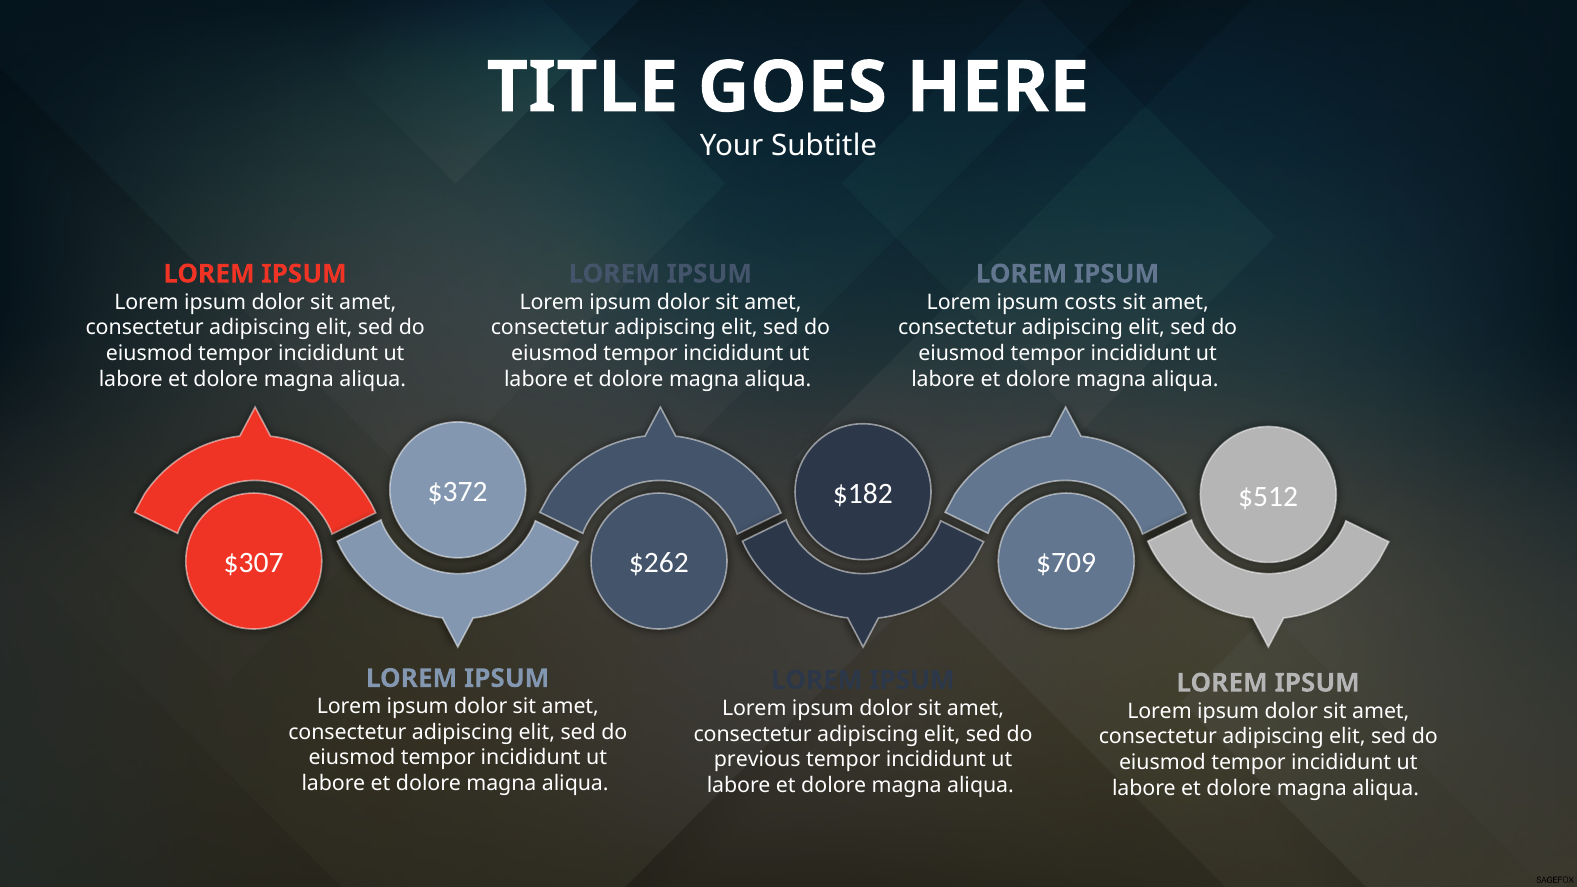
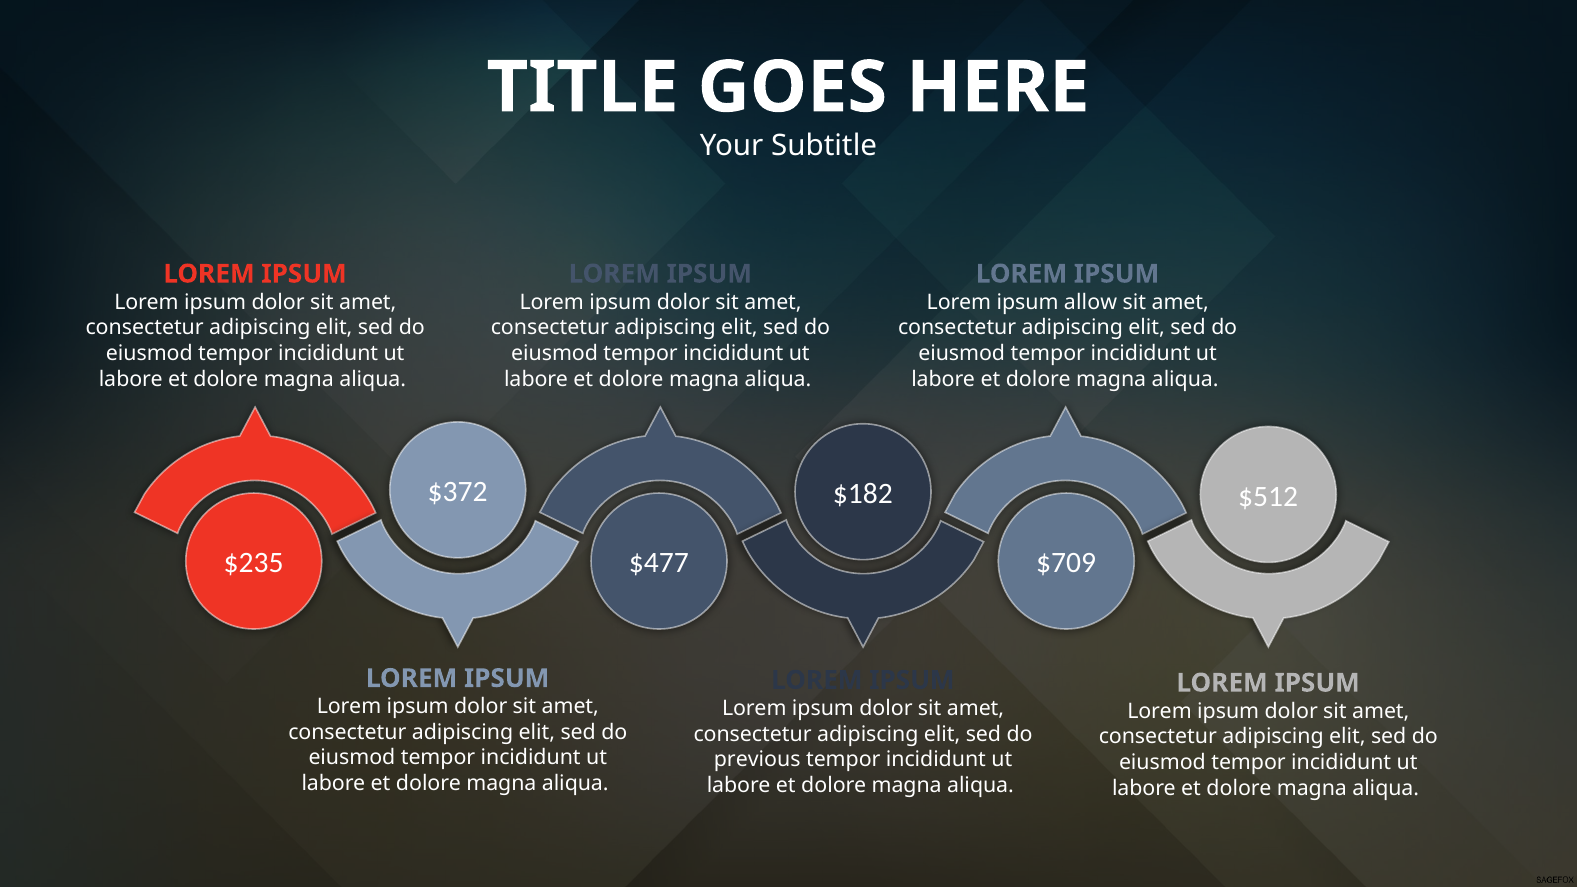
costs: costs -> allow
$307: $307 -> $235
$262: $262 -> $477
